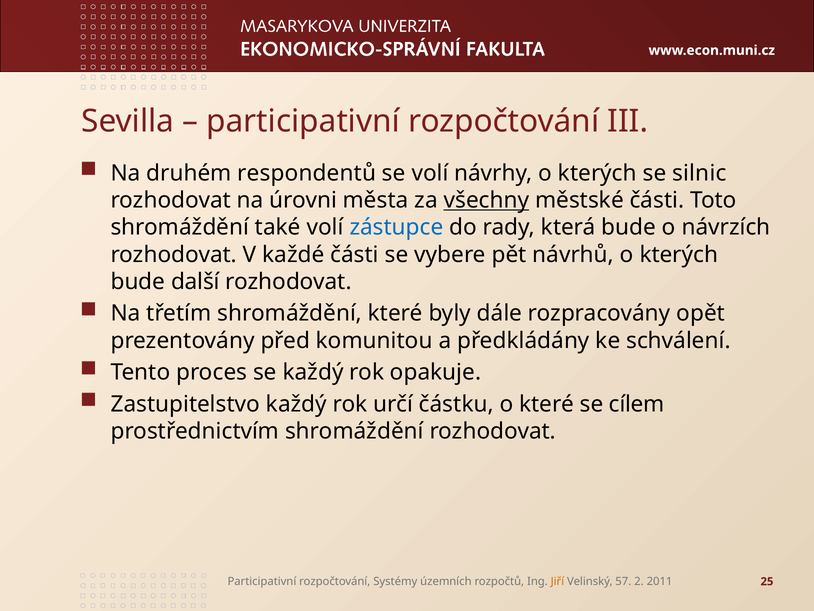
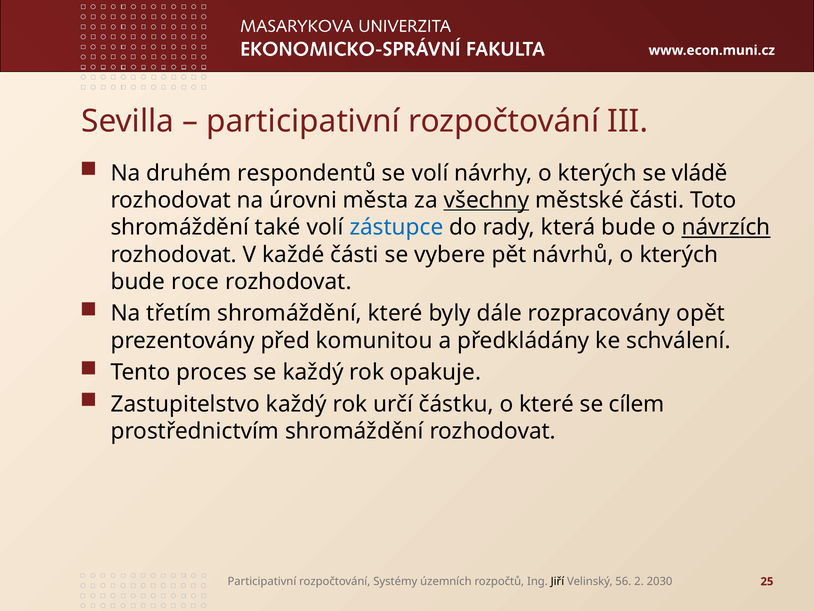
silnic: silnic -> vládě
návrzích underline: none -> present
další: další -> roce
Jiří colour: orange -> black
57: 57 -> 56
2011: 2011 -> 2030
